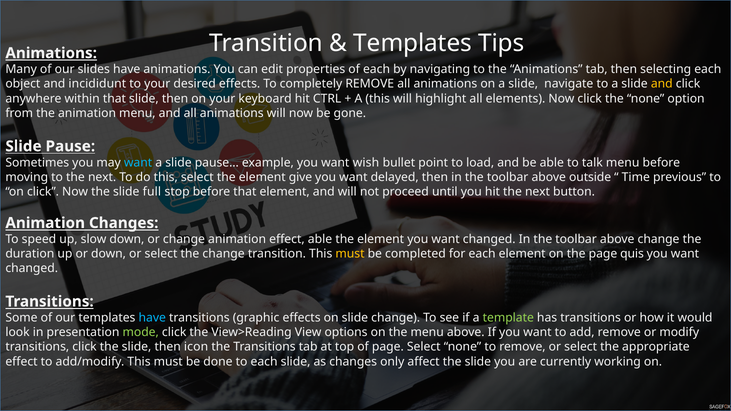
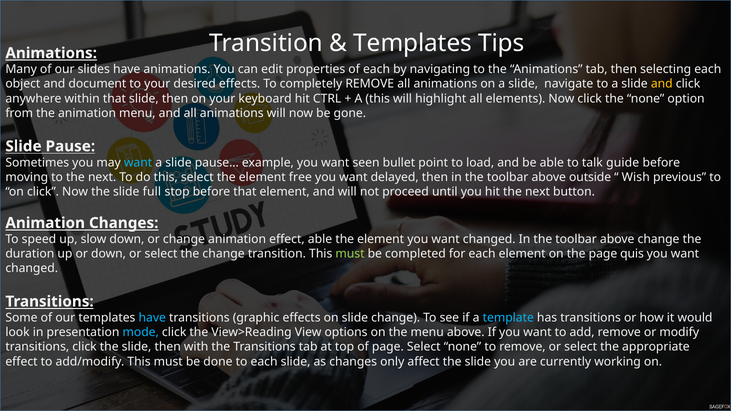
incididunt: incididunt -> document
wish: wish -> seen
talk menu: menu -> guide
give: give -> free
Time: Time -> Wish
must at (350, 254) colour: yellow -> light green
template colour: light green -> light blue
mode colour: light green -> light blue
icon: icon -> with
